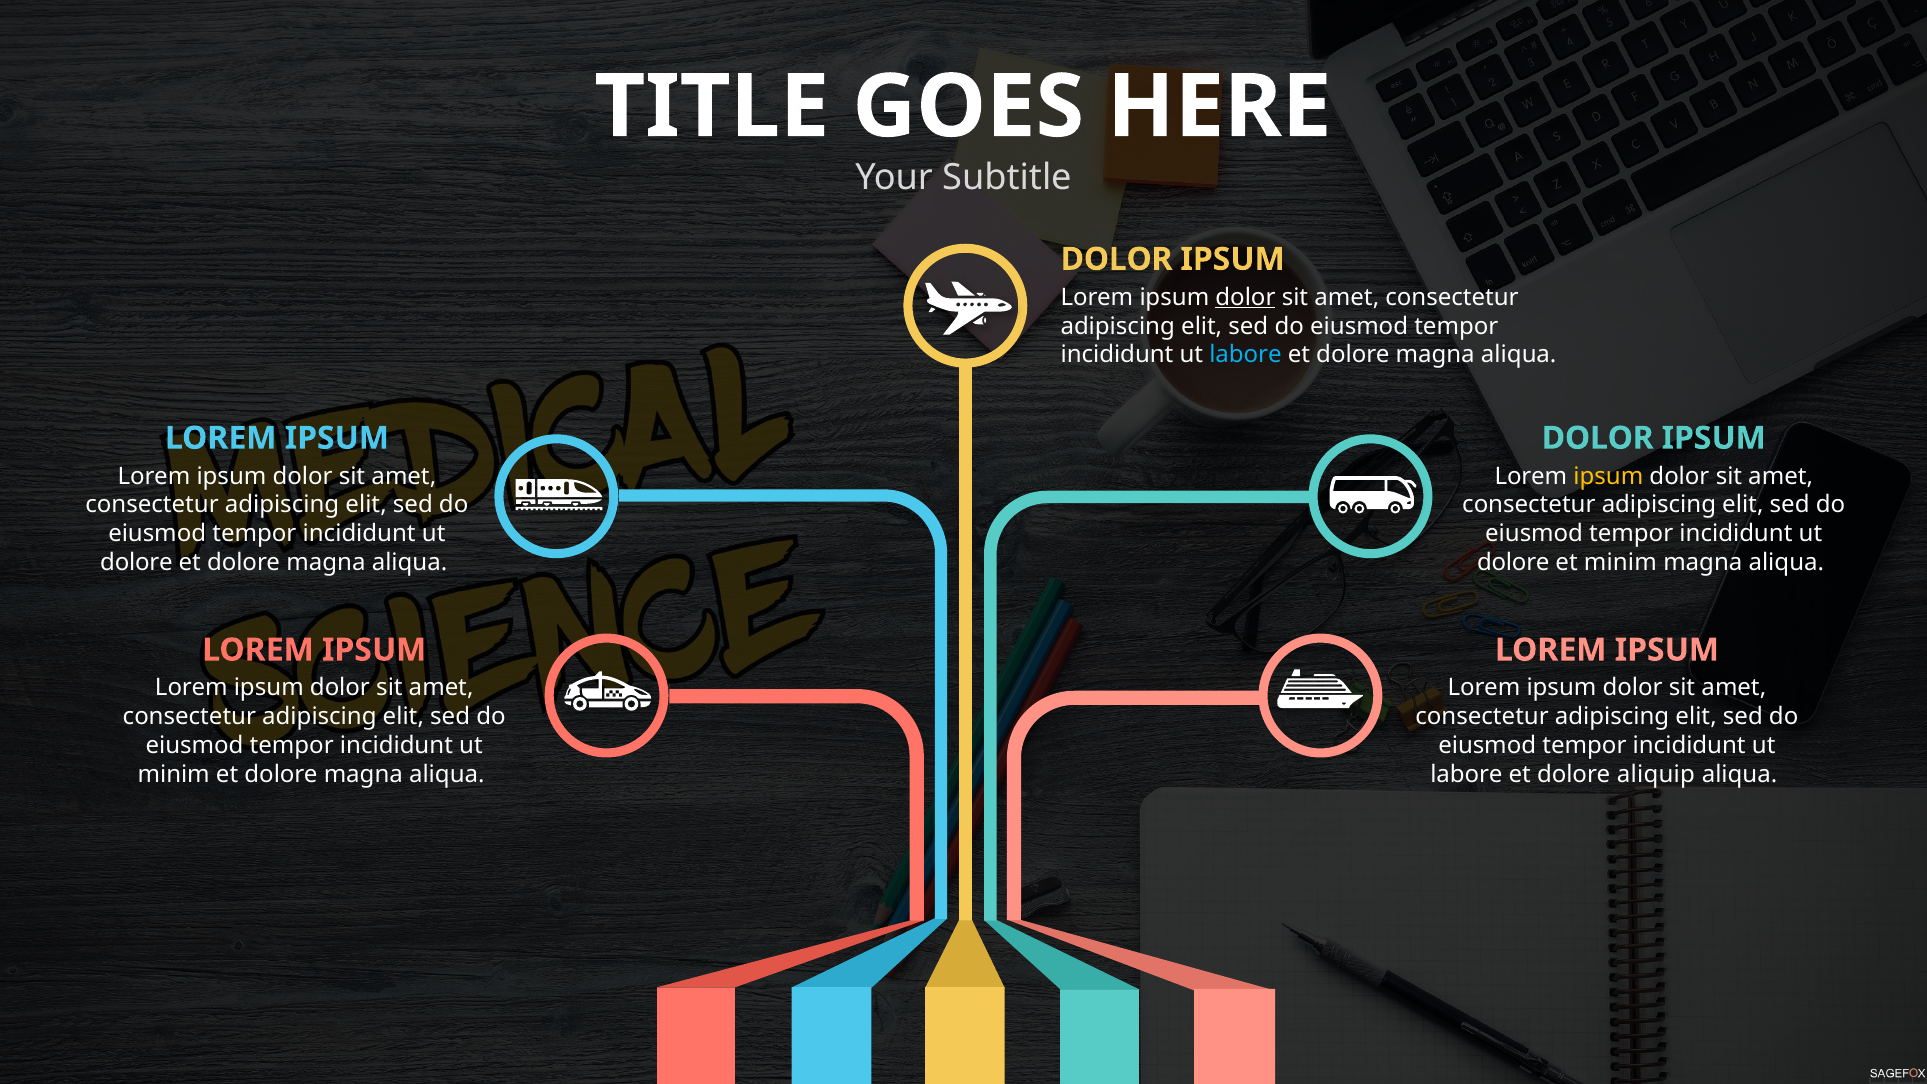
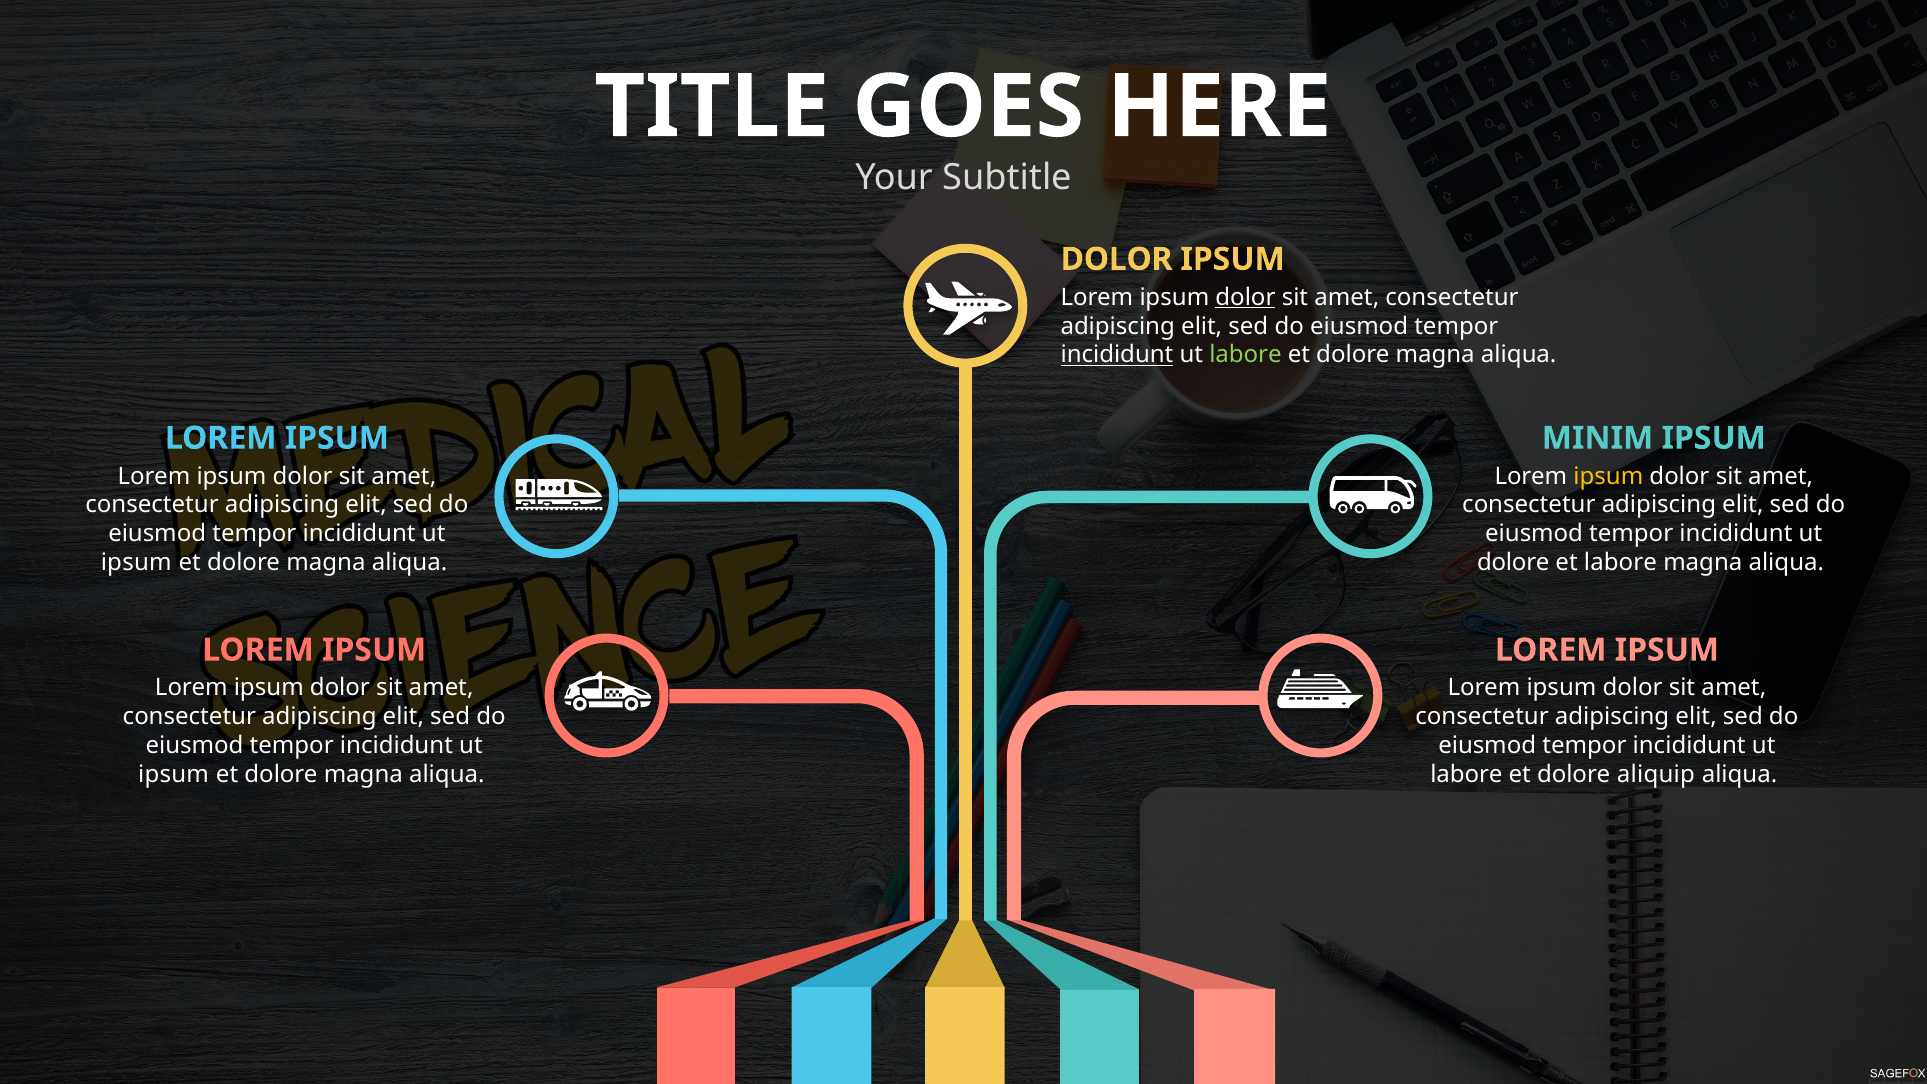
incididunt at (1117, 355) underline: none -> present
labore at (1246, 355) colour: light blue -> light green
DOLOR at (1598, 438): DOLOR -> MINIM
dolore at (136, 563): dolore -> ipsum
et minim: minim -> labore
minim at (174, 775): minim -> ipsum
